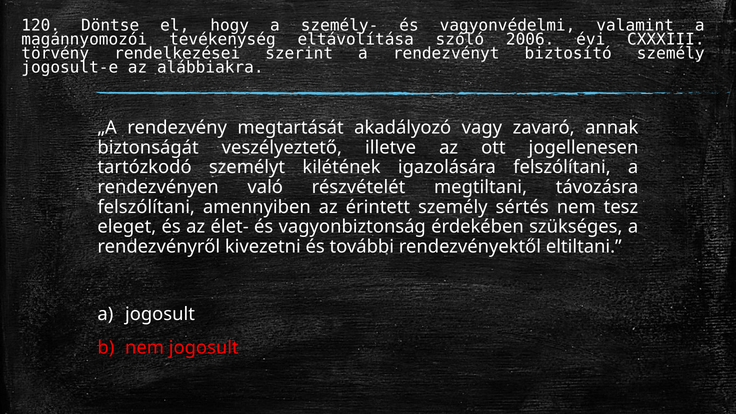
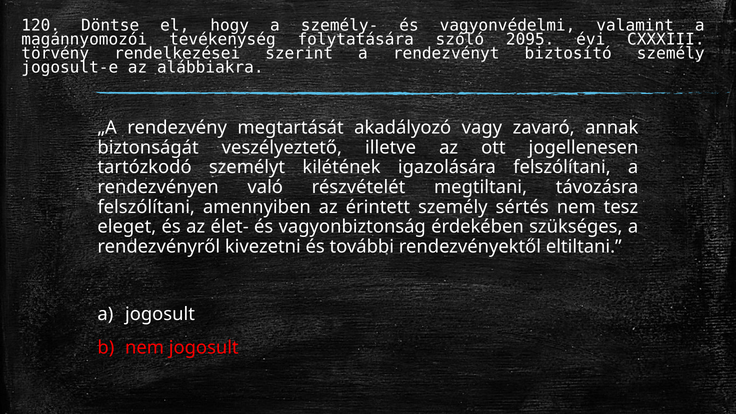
eltávolítása: eltávolítása -> folytatására
2006: 2006 -> 2095
